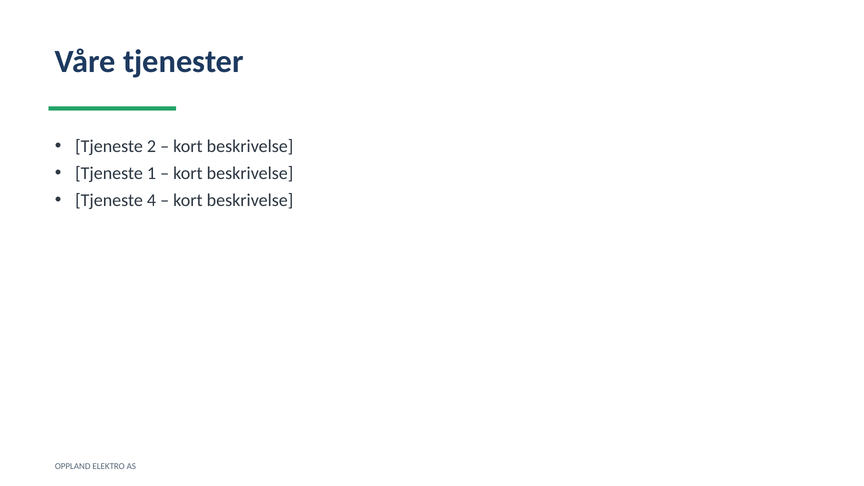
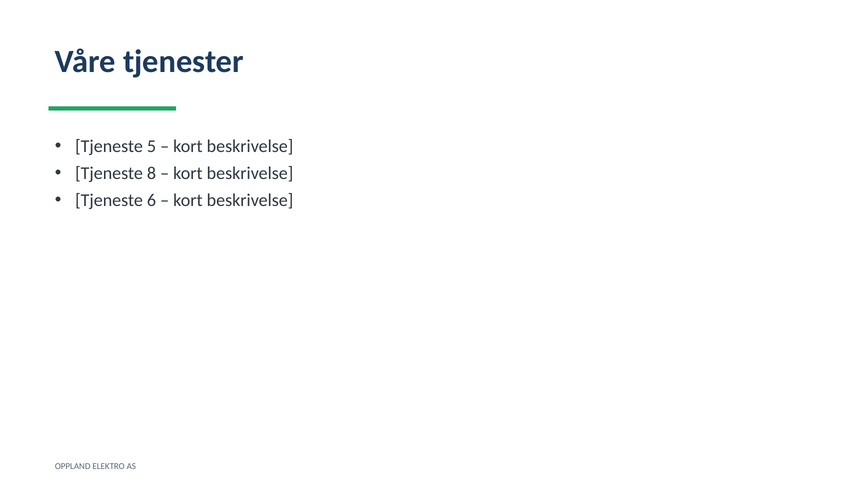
2: 2 -> 5
1: 1 -> 8
4: 4 -> 6
